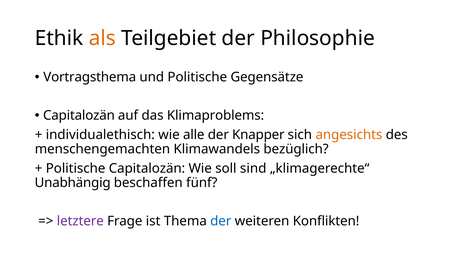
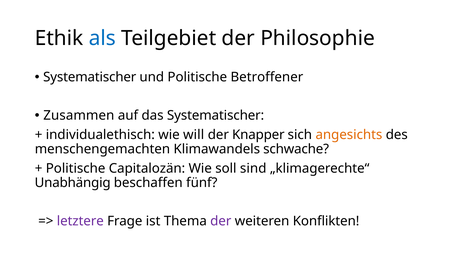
als colour: orange -> blue
Vortragsthema at (90, 77): Vortragsthema -> Systematischer
Gegensätze: Gegensätze -> Betroffener
Capitalozän at (79, 115): Capitalozän -> Zusammen
das Klimaproblems: Klimaproblems -> Systematischer
alle: alle -> will
bezüglich: bezüglich -> schwache
der at (221, 221) colour: blue -> purple
